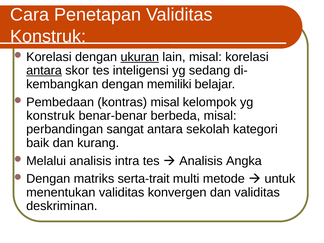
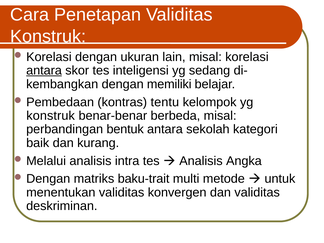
ukuran underline: present -> none
kontras misal: misal -> tentu
sangat: sangat -> bentuk
serta-trait: serta-trait -> baku-trait
